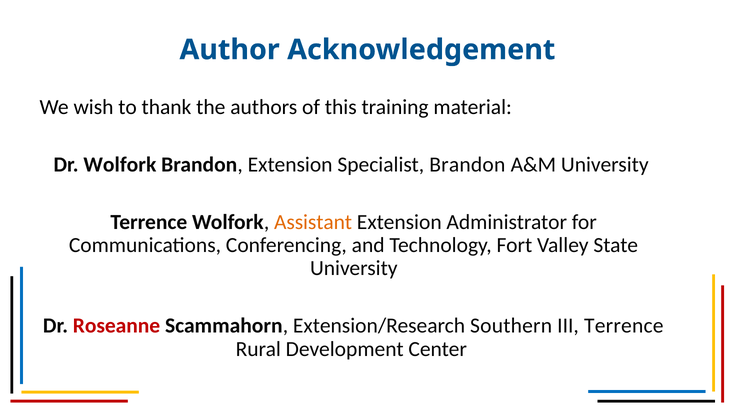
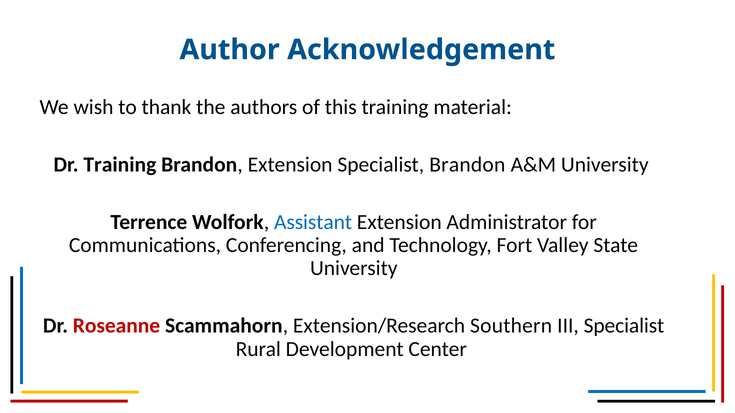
Dr Wolfork: Wolfork -> Training
Assistant colour: orange -> blue
III Terrence: Terrence -> Specialist
